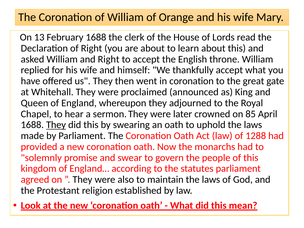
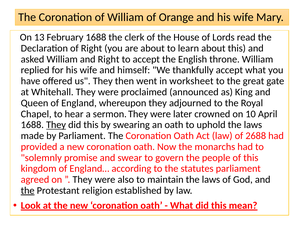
in coronation: coronation -> worksheet
85: 85 -> 10
1288: 1288 -> 2688
the at (28, 190) underline: none -> present
